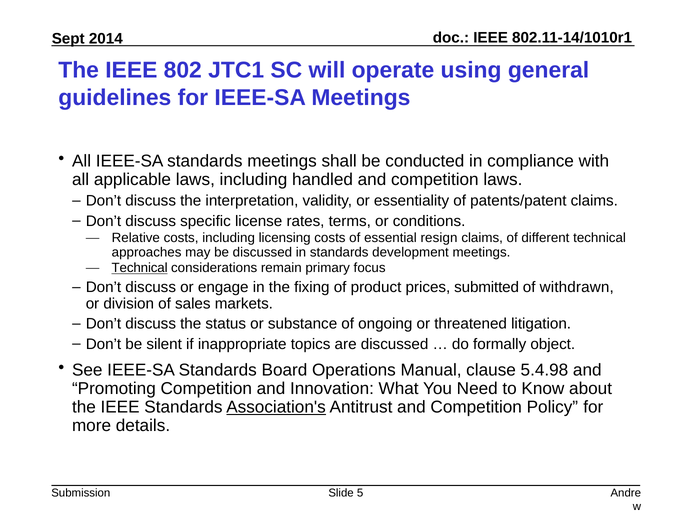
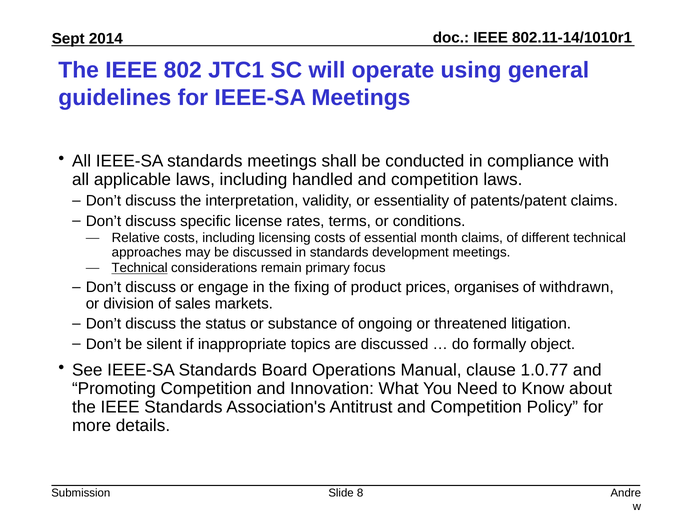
resign: resign -> month
submitted: submitted -> organises
5.4.98: 5.4.98 -> 1.0.77
Association's underline: present -> none
5: 5 -> 8
